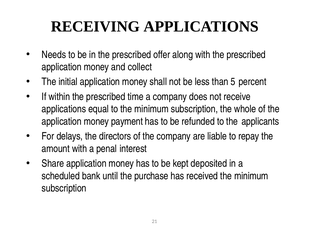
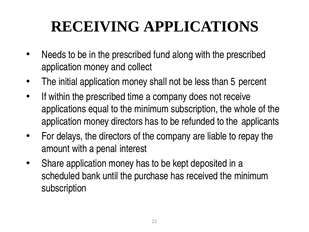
offer: offer -> fund
money payment: payment -> directors
